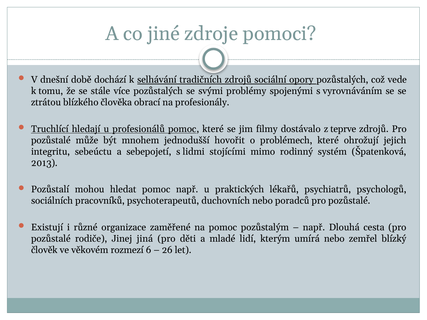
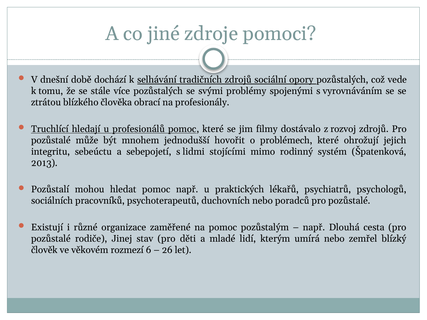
teprve: teprve -> rozvoj
jiná: jiná -> stav
